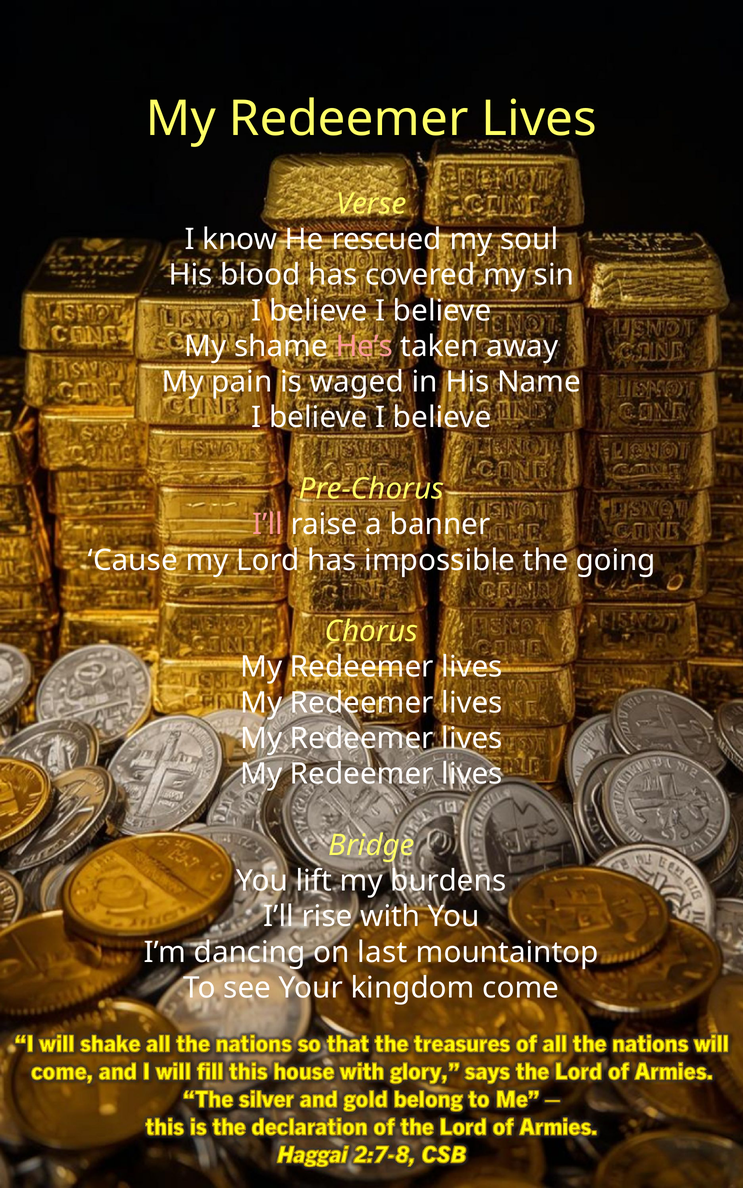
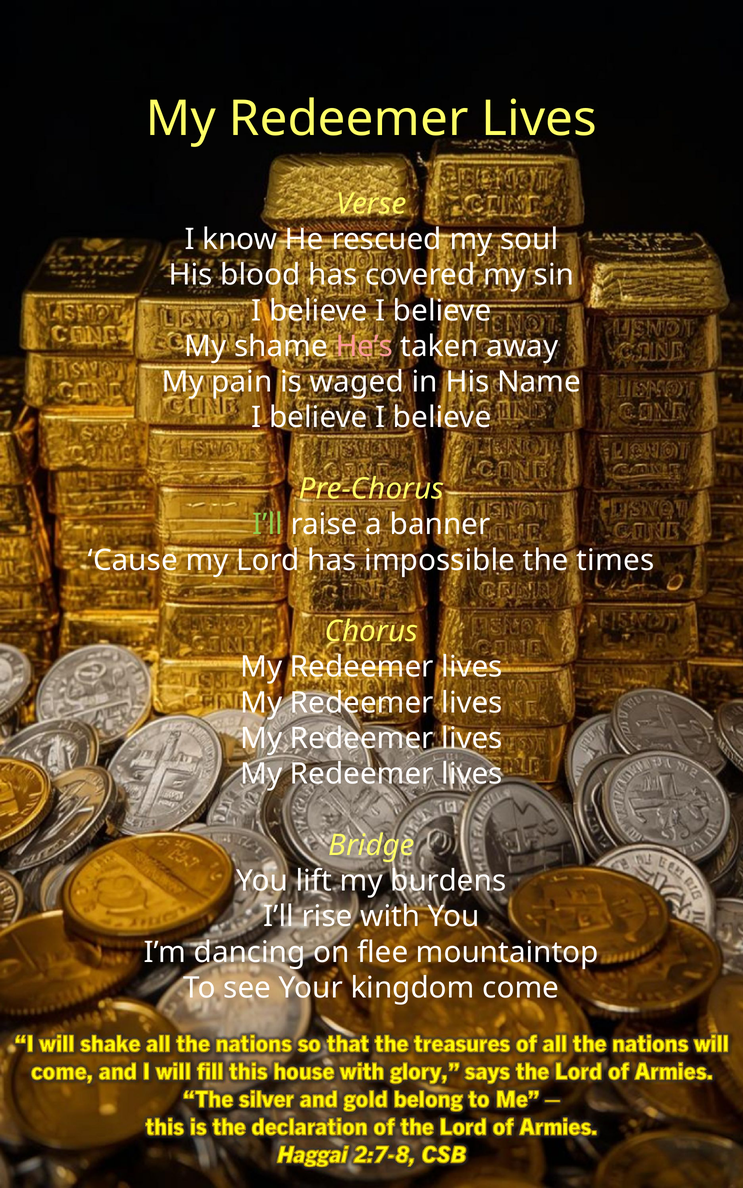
I’ll at (268, 525) colour: pink -> light green
going: going -> times
last: last -> flee
